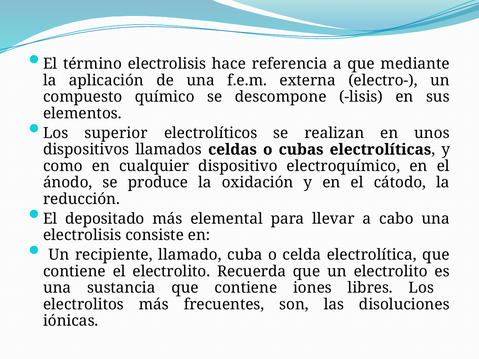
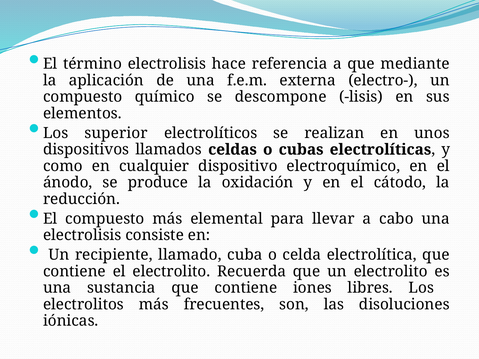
El depositado: depositado -> compuesto
